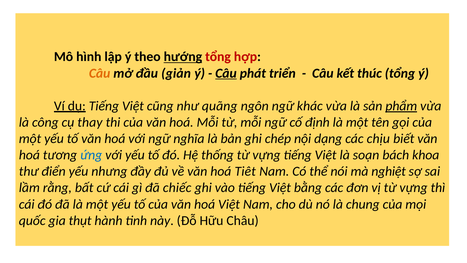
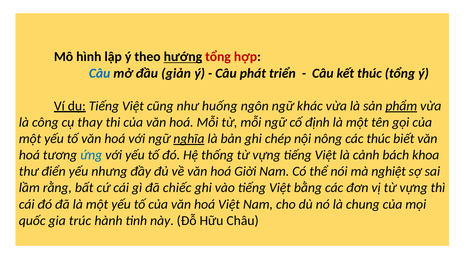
Câu at (100, 73) colour: orange -> blue
Câu at (226, 73) underline: present -> none
quãng: quãng -> huống
nghĩa underline: none -> present
dạng: dạng -> nông
các chịu: chịu -> thúc
soạn: soạn -> cảnh
Tiêt: Tiêt -> Giời
thụt: thụt -> trúc
